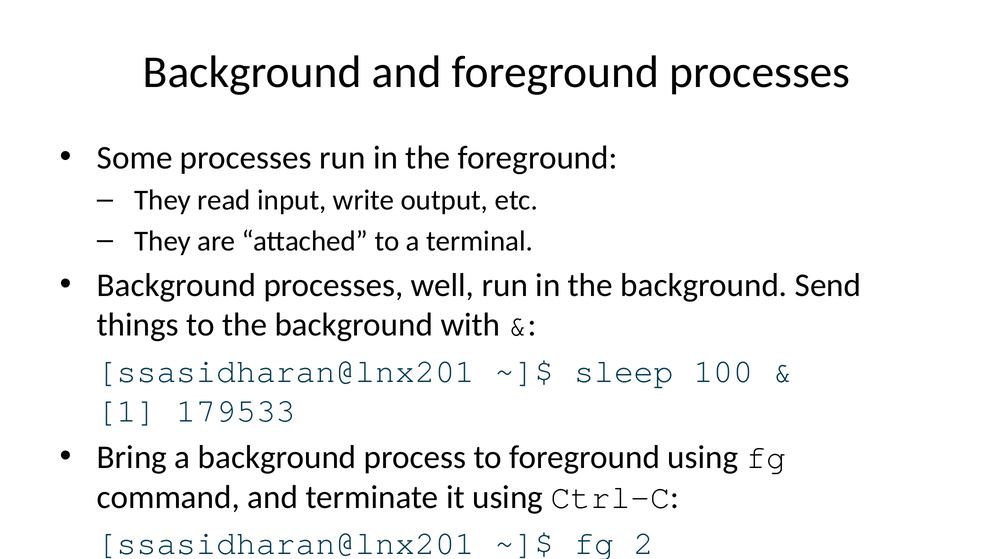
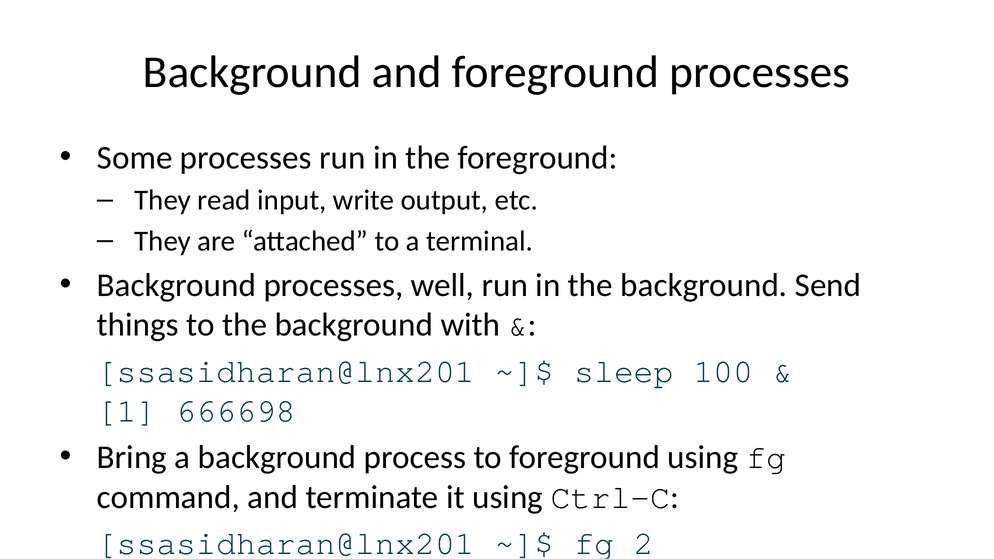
179533: 179533 -> 666698
